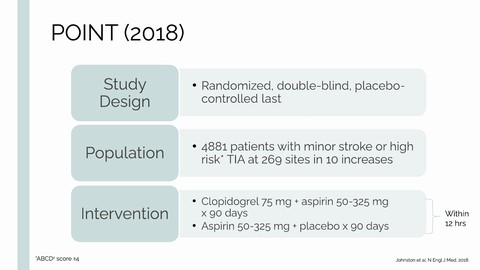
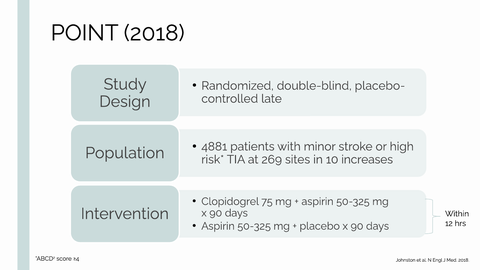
last: last -> late
